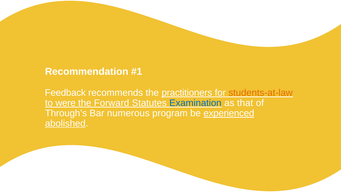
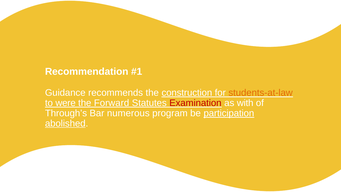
Feedback: Feedback -> Guidance
practitioners: practitioners -> construction
Examination colour: blue -> red
that: that -> with
experienced: experienced -> participation
